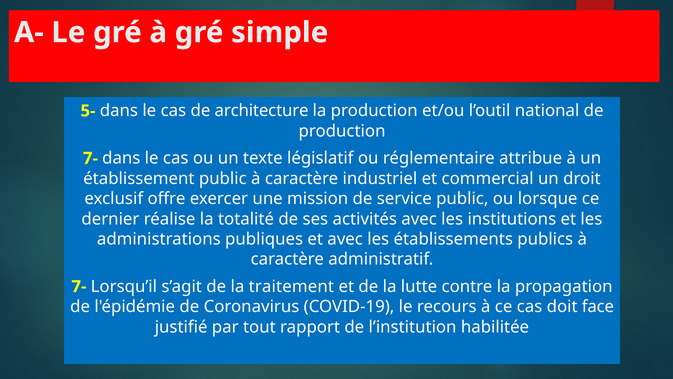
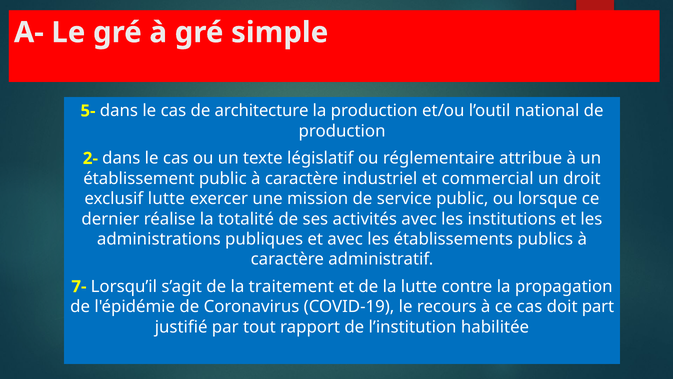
7- at (90, 158): 7- -> 2-
exclusif offre: offre -> lutte
face: face -> part
